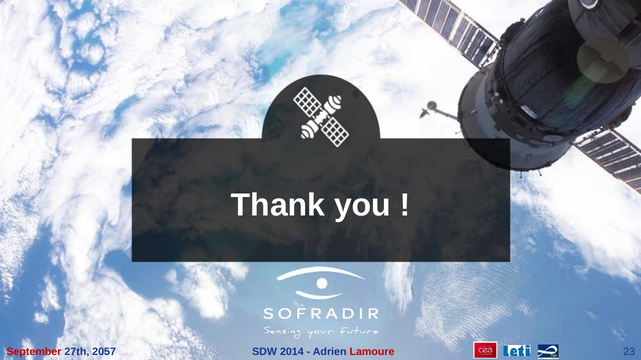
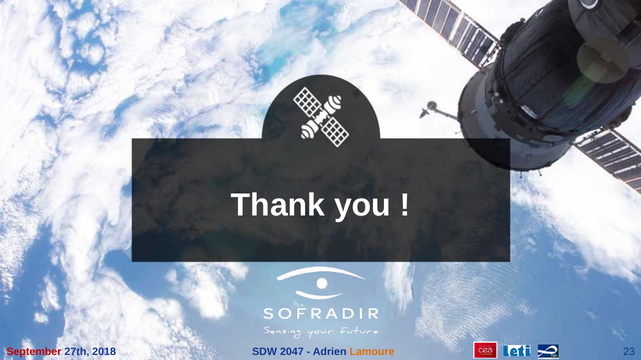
2057: 2057 -> 2018
2014: 2014 -> 2047
Lamoure colour: red -> orange
